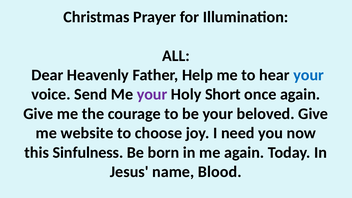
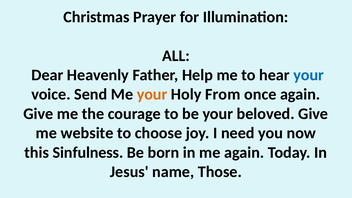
your at (152, 94) colour: purple -> orange
Short: Short -> From
Blood: Blood -> Those
